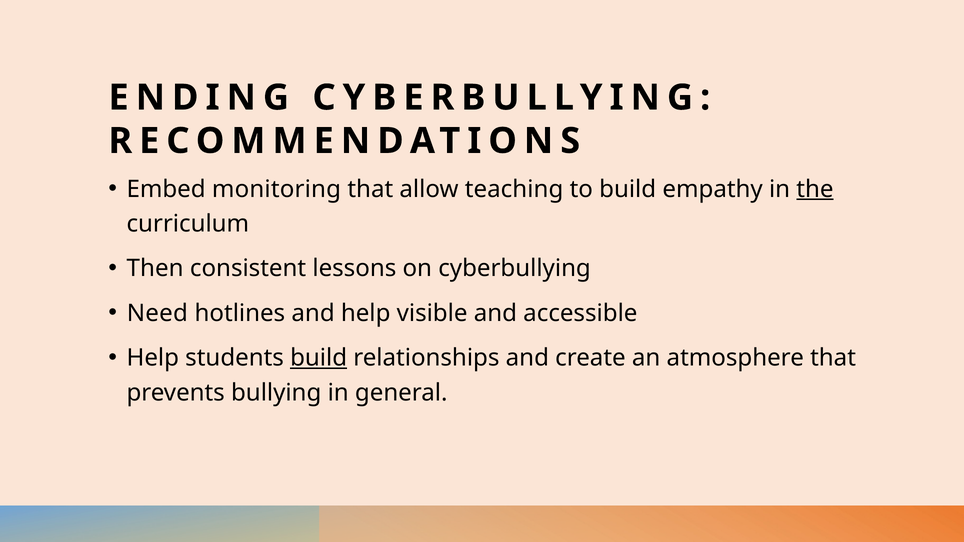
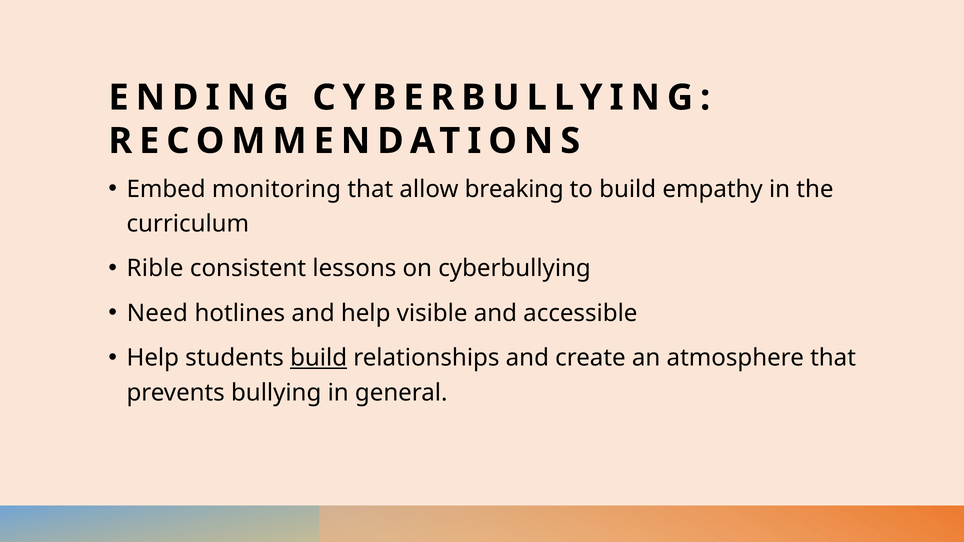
teaching: teaching -> breaking
the underline: present -> none
Then: Then -> Rible
